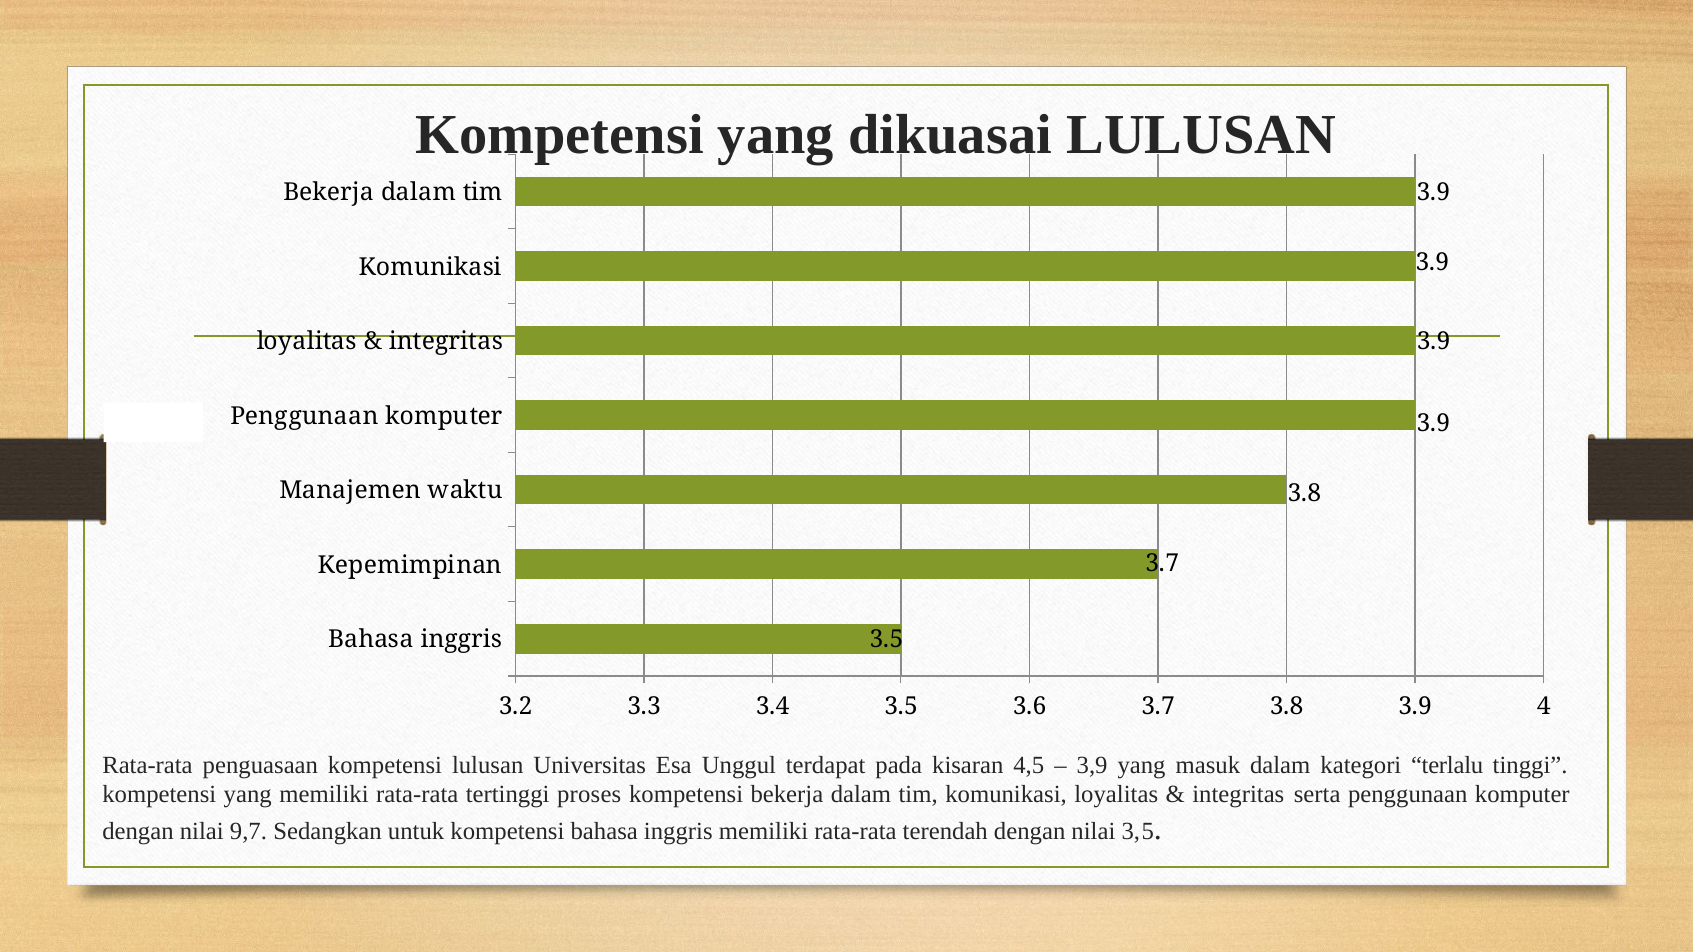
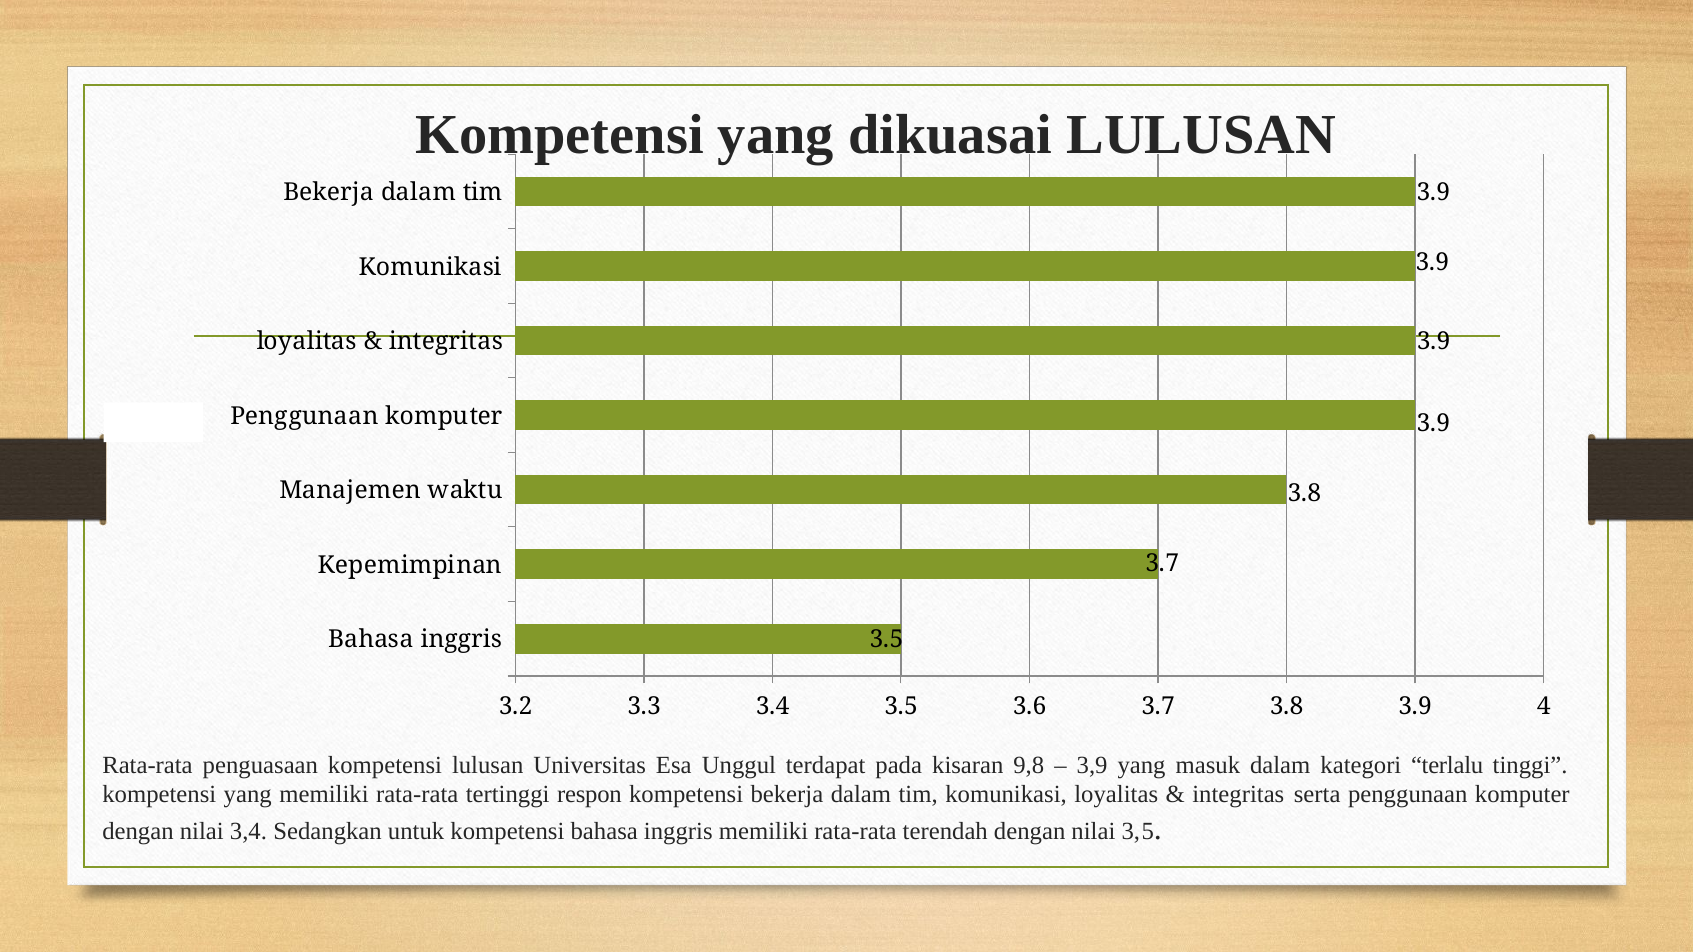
4,5: 4,5 -> 9,8
proses: proses -> respon
9,7: 9,7 -> 3,4
